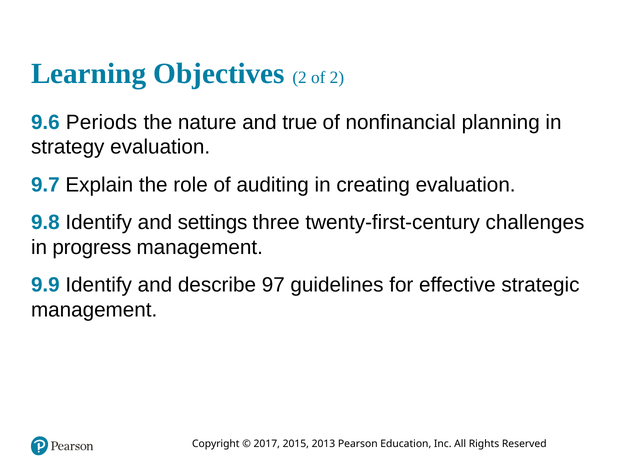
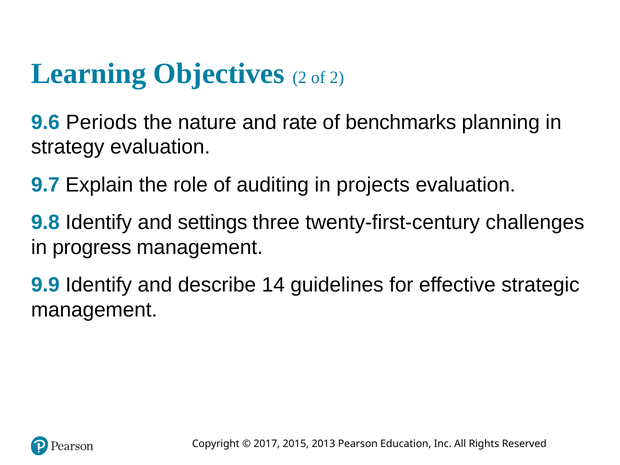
true: true -> rate
nonfinancial: nonfinancial -> benchmarks
creating: creating -> projects
97: 97 -> 14
